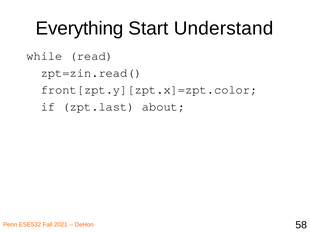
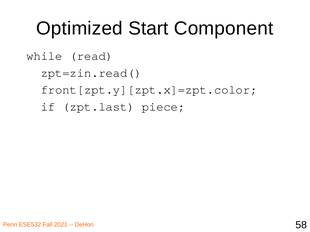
Everything: Everything -> Optimized
Understand: Understand -> Component
about: about -> piece
